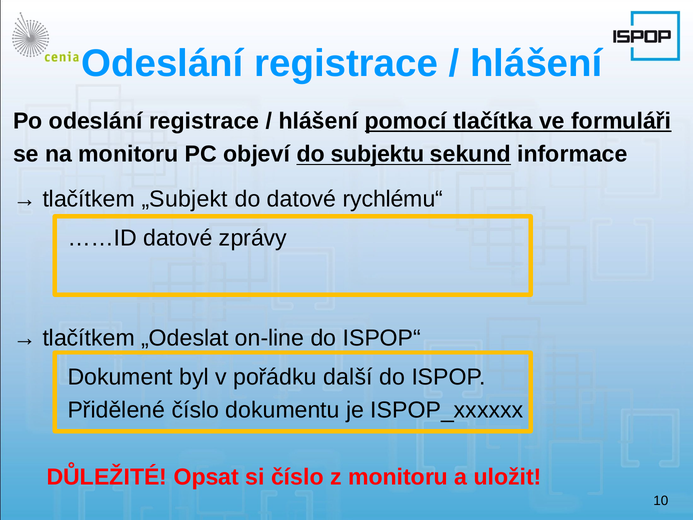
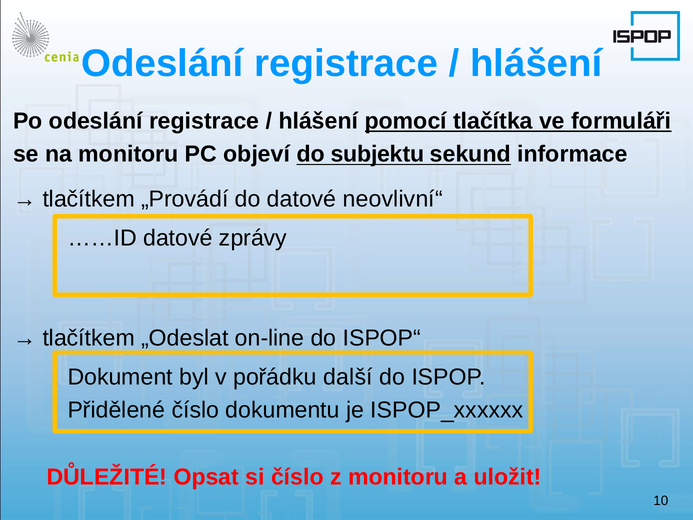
„Subjekt: „Subjekt -> „Provádí
rychlému“: rychlému“ -> neovlivní“
